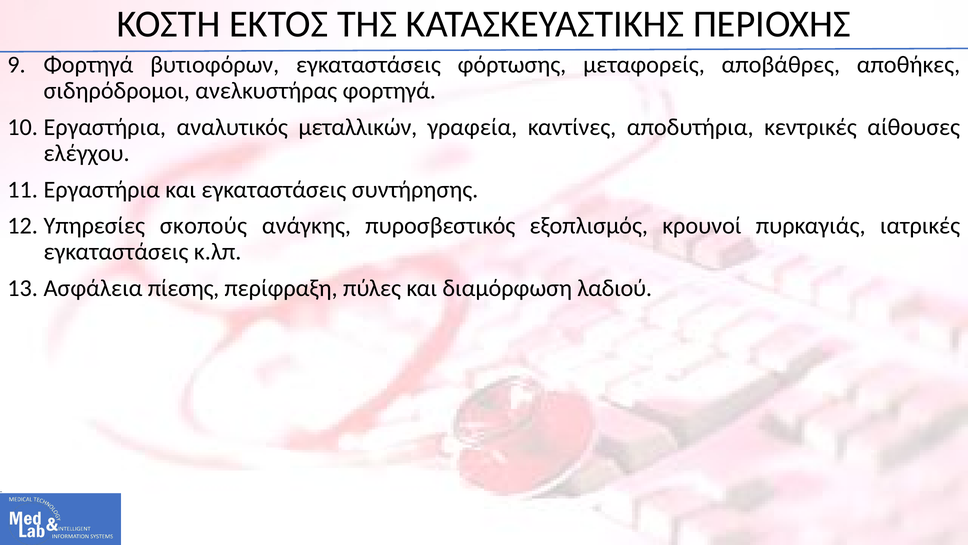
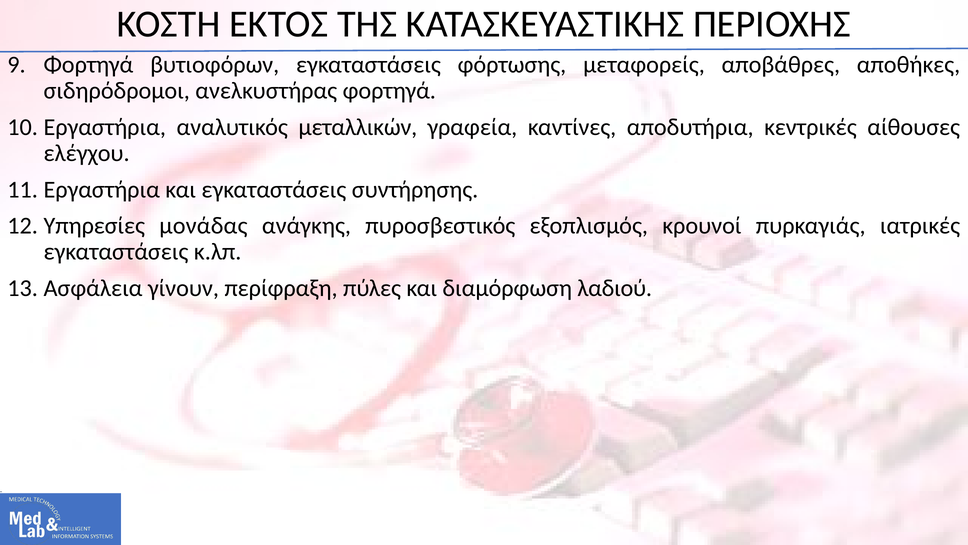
σκοπούς: σκοπούς -> μονάδας
πίεσης: πίεσης -> γίνουν
